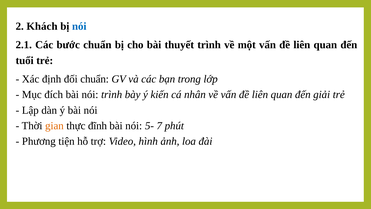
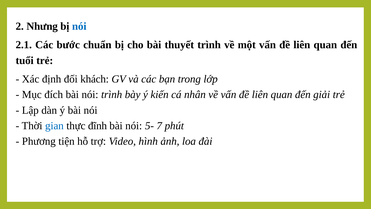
Khách: Khách -> Nhưng
đối chuẩn: chuẩn -> khách
gian colour: orange -> blue
